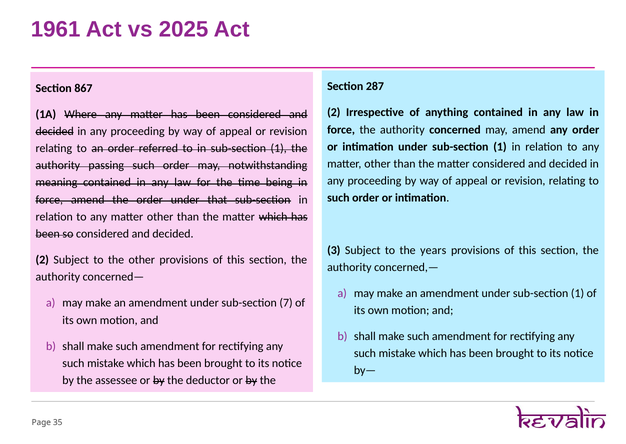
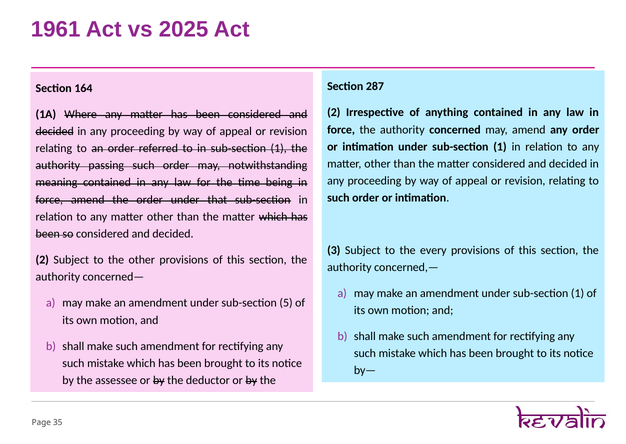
867: 867 -> 164
years: years -> every
7: 7 -> 5
